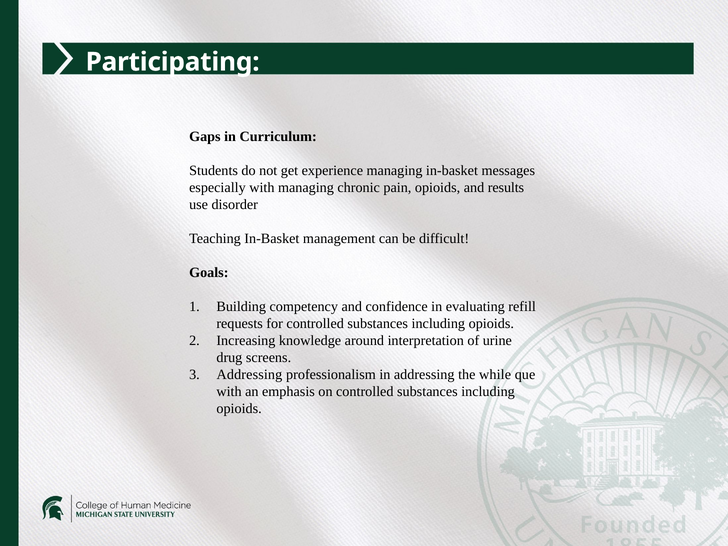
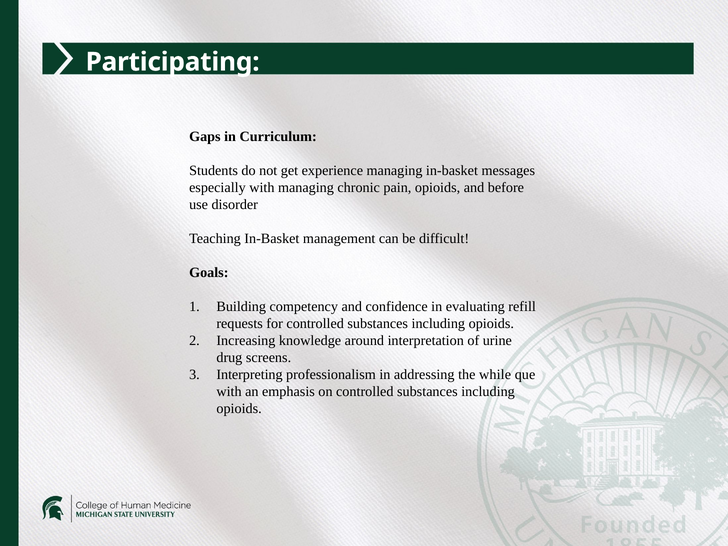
results: results -> before
Addressing at (249, 375): Addressing -> Interpreting
